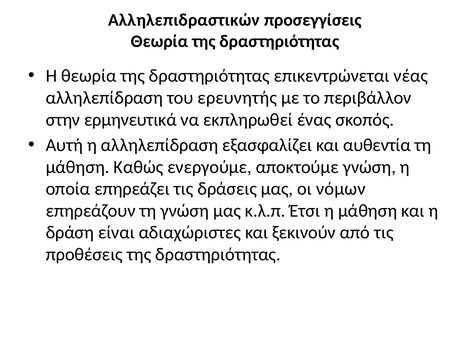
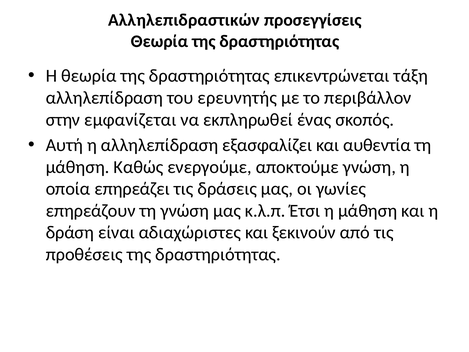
νέας: νέας -> τάξη
ερμηνευτικά: ερμηνευτικά -> εμφανίζεται
νόμων: νόμων -> γωνίες
